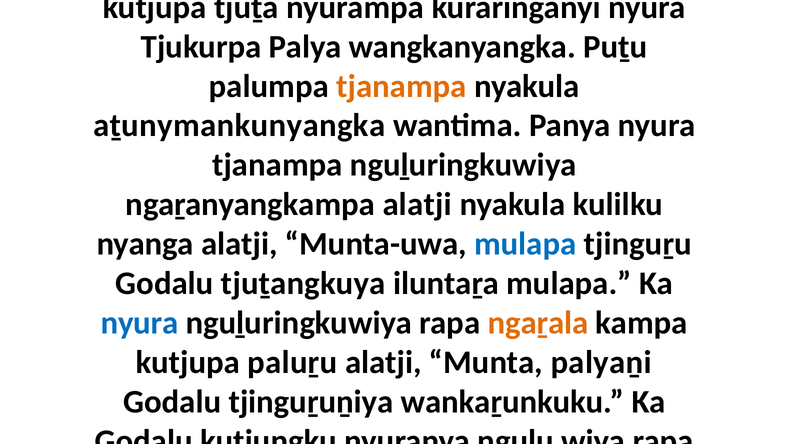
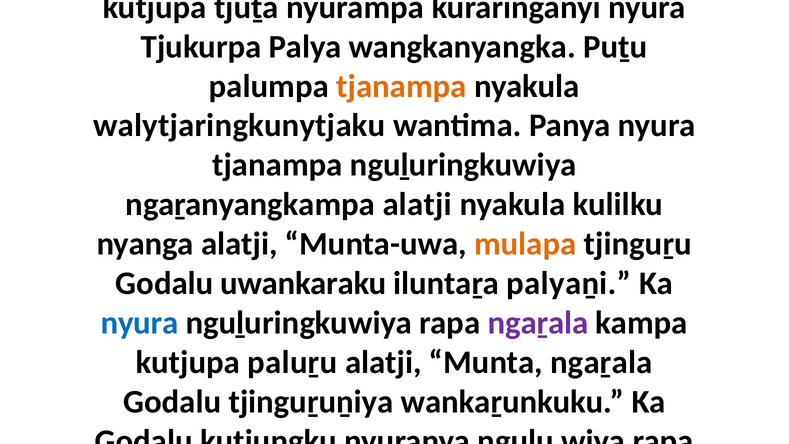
aṯunymankunyangka: aṯunymankunyangka -> walytjaringkunytjaku
mulapa at (525, 244) colour: blue -> orange
tjuṯangkuya: tjuṯangkuya -> uwankaraku
iluntaṟa mulapa: mulapa -> palyaṉi
ngaṟala at (538, 323) colour: orange -> purple
Munta palyaṉi: palyaṉi -> ngaṟala
